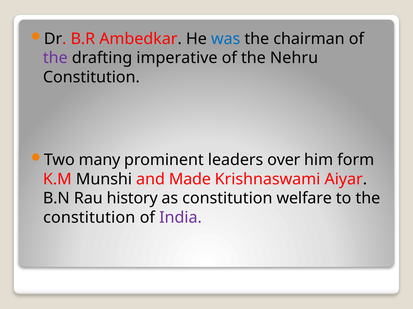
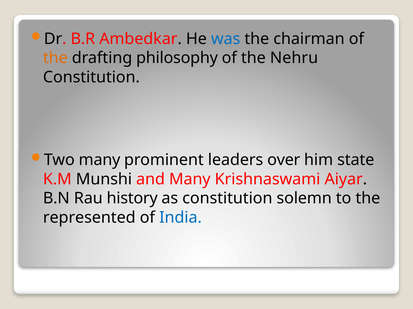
the at (55, 58) colour: purple -> orange
imperative: imperative -> philosophy
form: form -> state
and Made: Made -> Many
welfare: welfare -> solemn
constitution at (89, 218): constitution -> represented
India colour: purple -> blue
